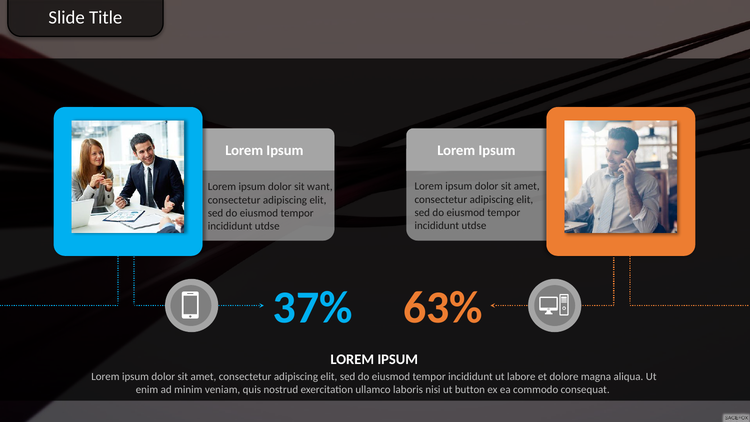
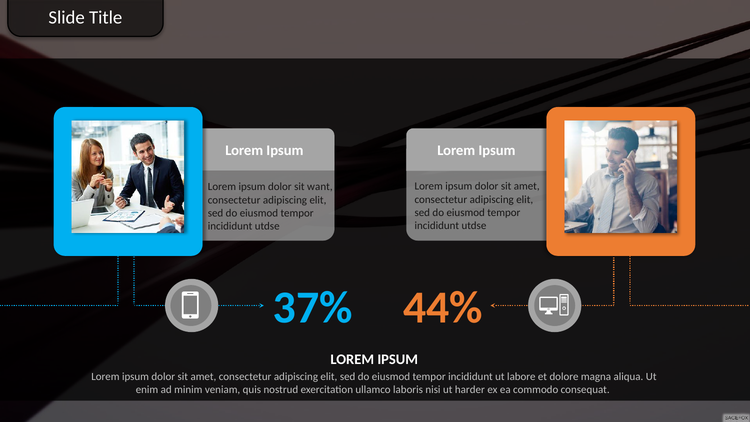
63%: 63% -> 44%
button: button -> harder
